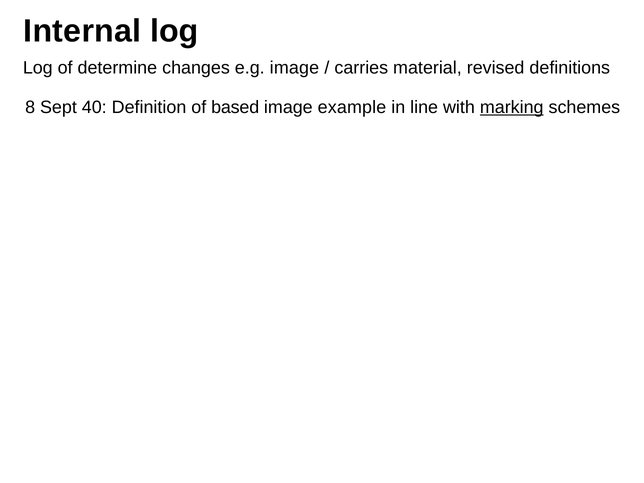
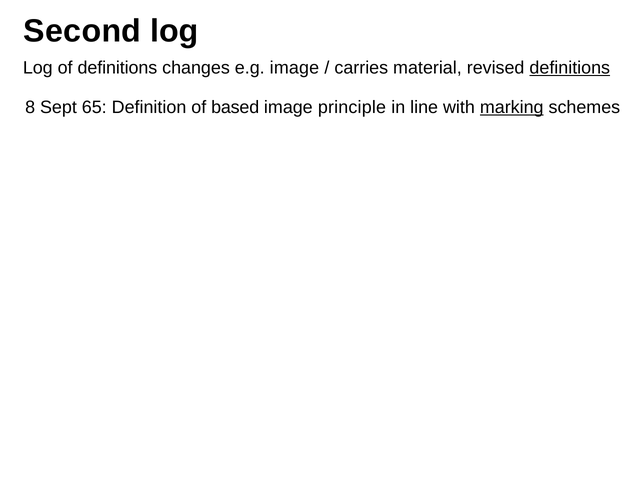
Internal: Internal -> Second
of determine: determine -> definitions
definitions at (570, 68) underline: none -> present
40: 40 -> 65
example: example -> principle
